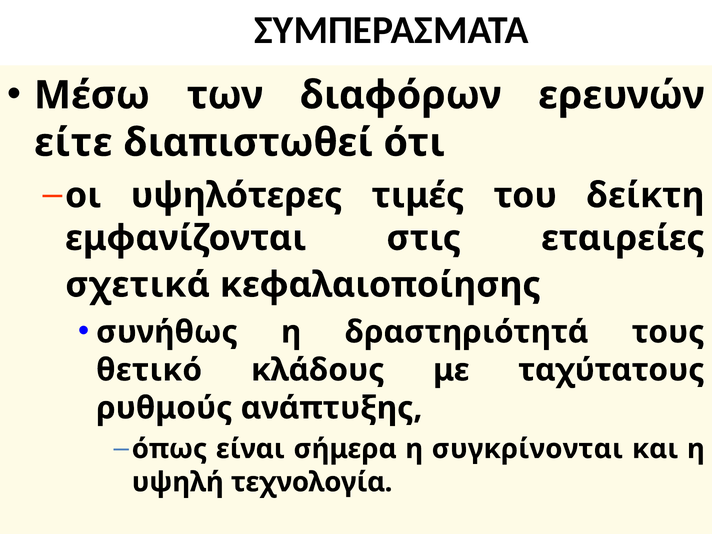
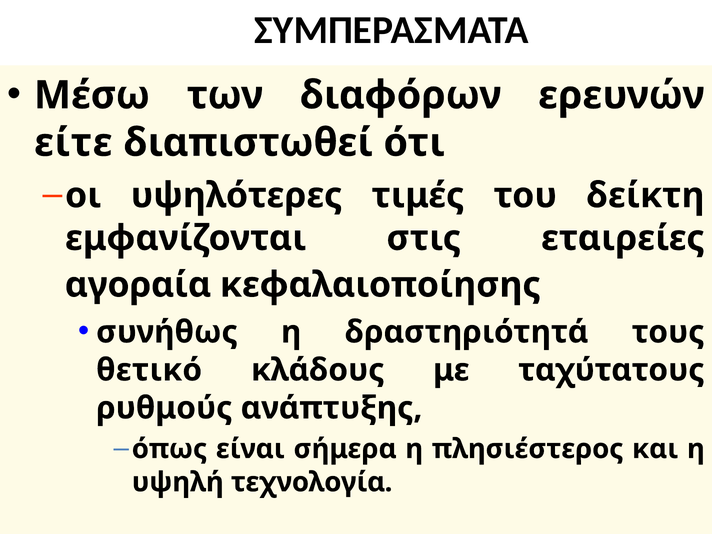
σχετικά: σχετικά -> αγοραία
συγκρίνονται: συγκρίνονται -> πλησιέστερος
